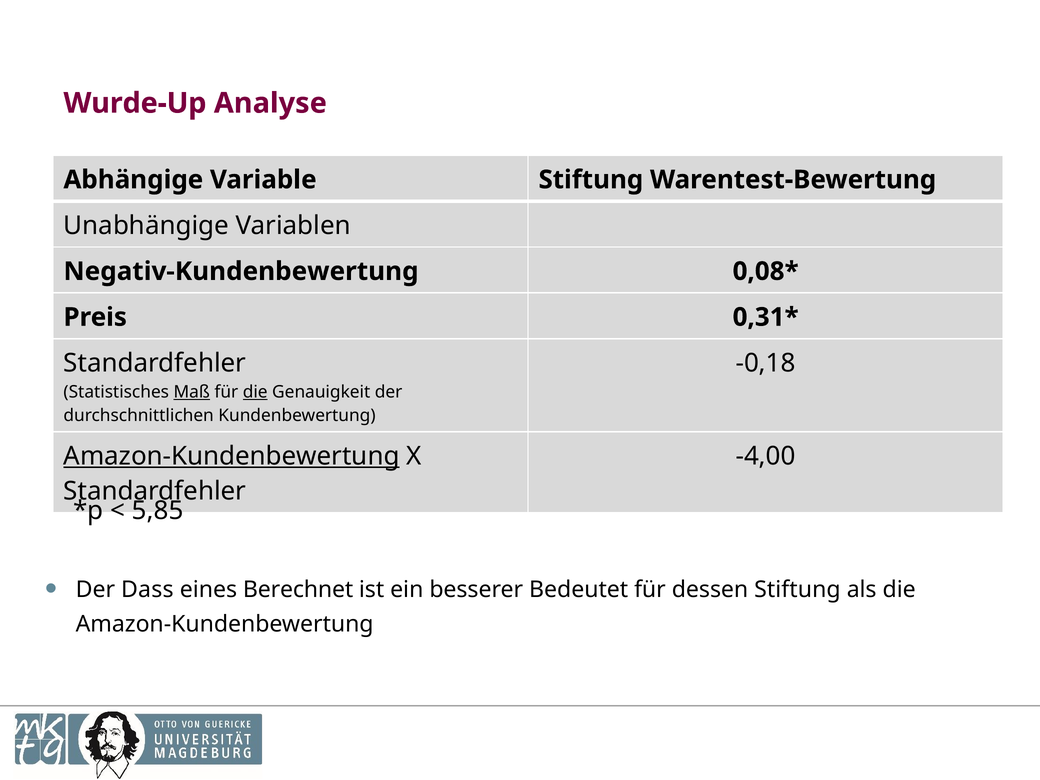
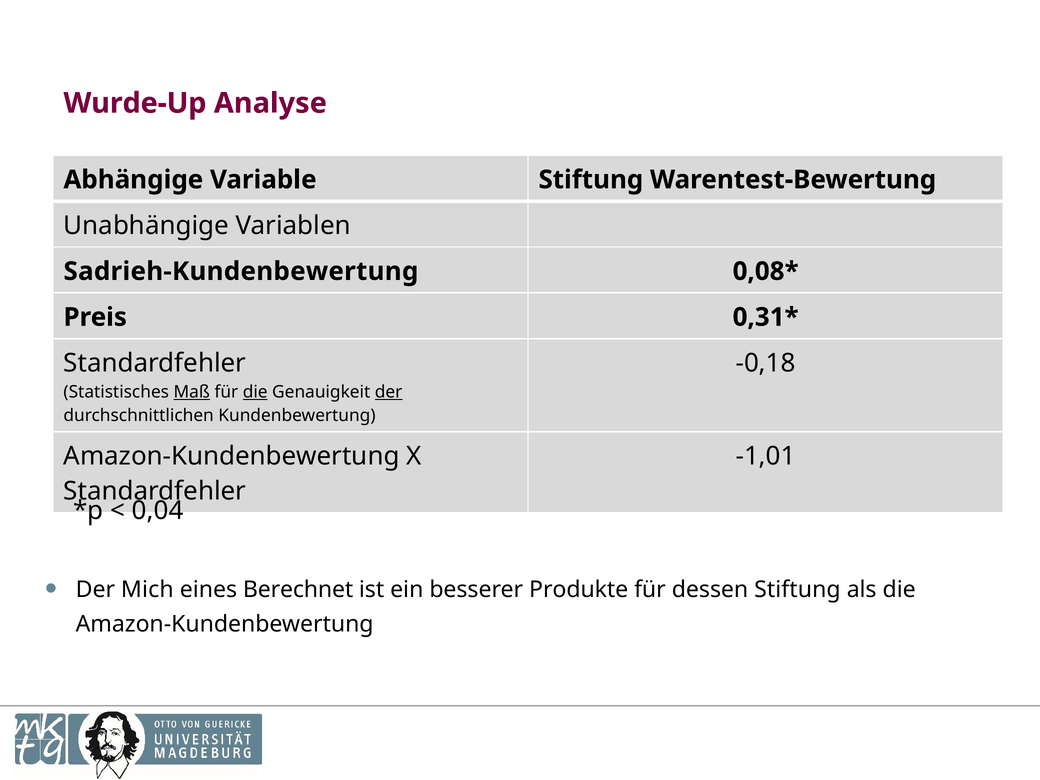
Negativ-Kundenbewertung: Negativ-Kundenbewertung -> Sadrieh-Kundenbewertung
der at (389, 392) underline: none -> present
Amazon-Kundenbewertung at (232, 456) underline: present -> none
-4,00: -4,00 -> -1,01
5,85: 5,85 -> 0,04
Dass: Dass -> Mich
Bedeutet: Bedeutet -> Produkte
